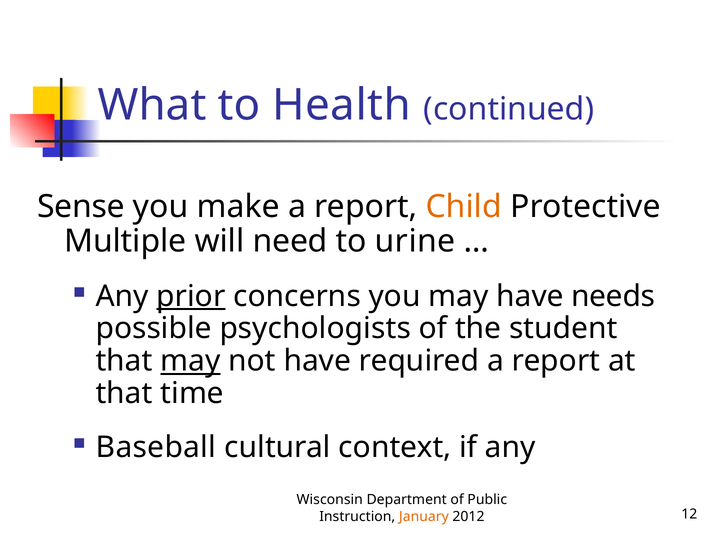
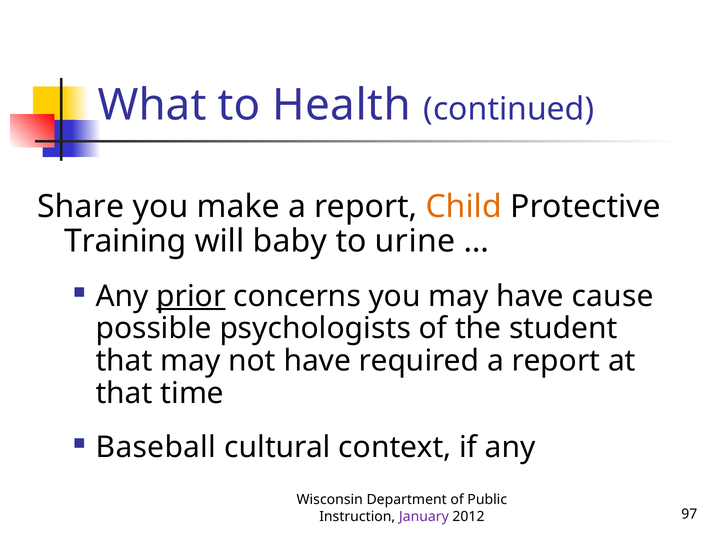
Sense: Sense -> Share
Multiple: Multiple -> Training
need: need -> baby
needs: needs -> cause
may at (191, 361) underline: present -> none
January colour: orange -> purple
12: 12 -> 97
